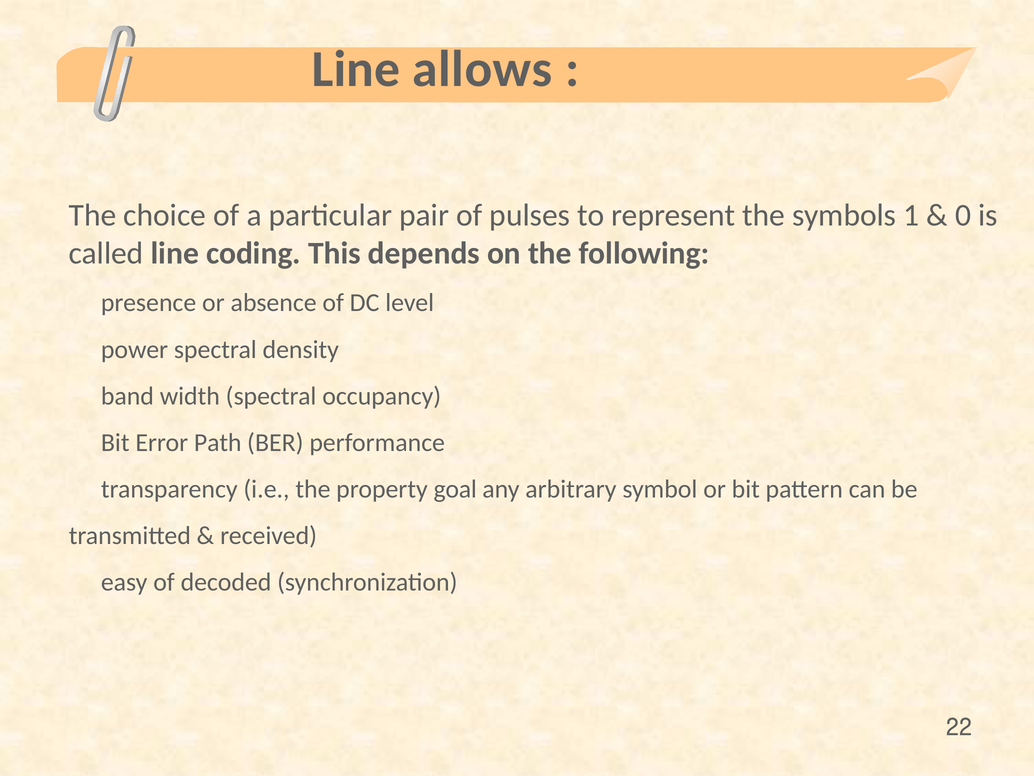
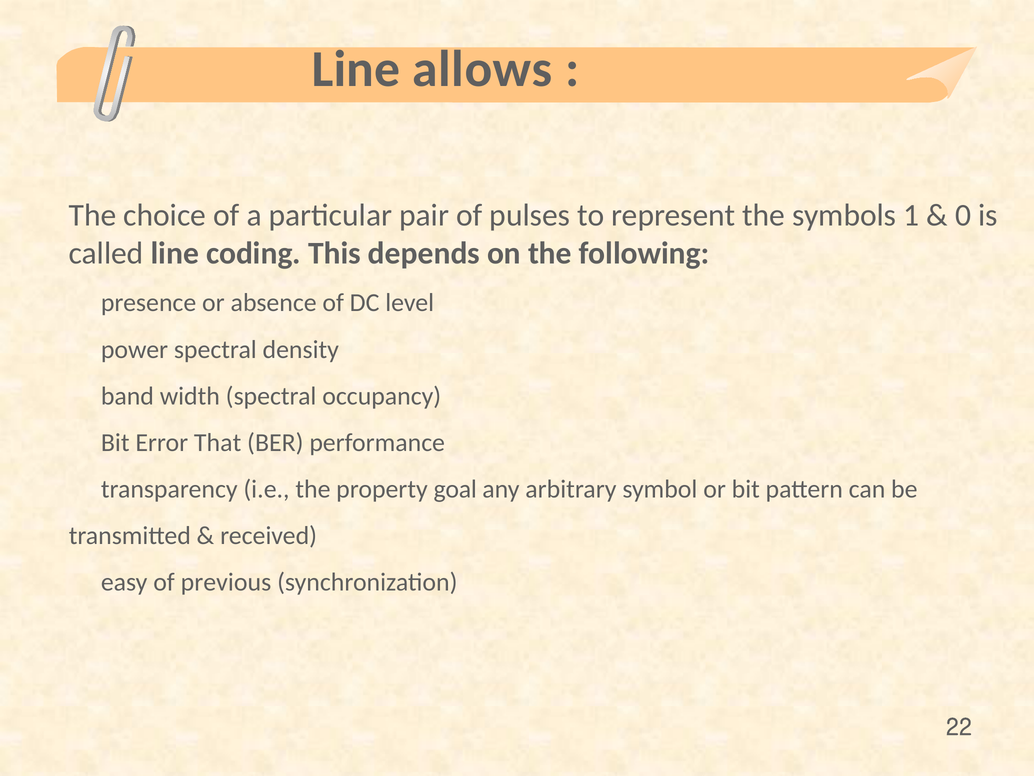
Path: Path -> That
decoded: decoded -> previous
